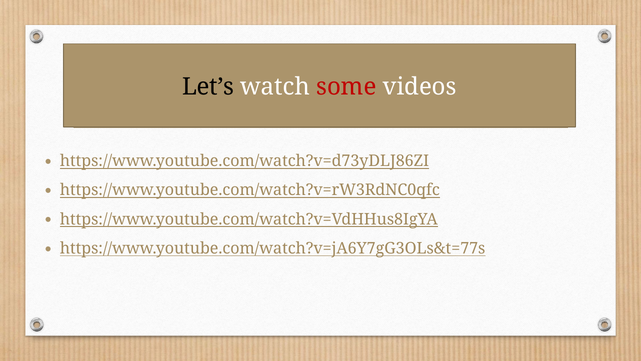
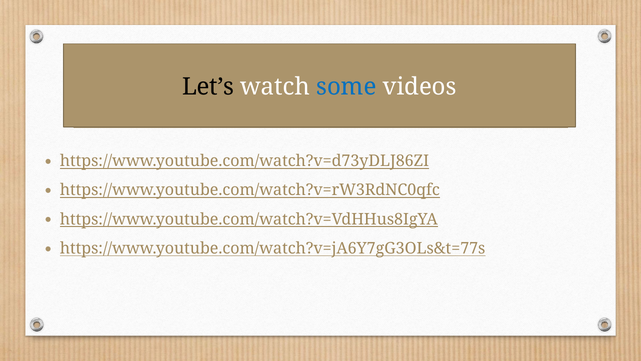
some colour: red -> blue
